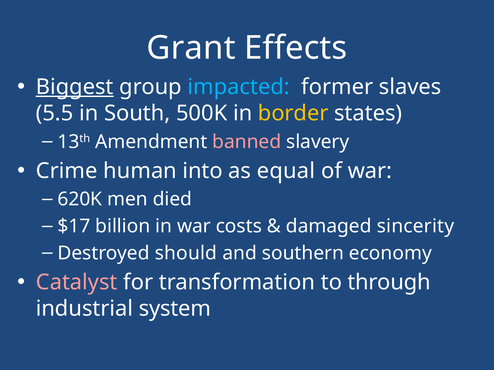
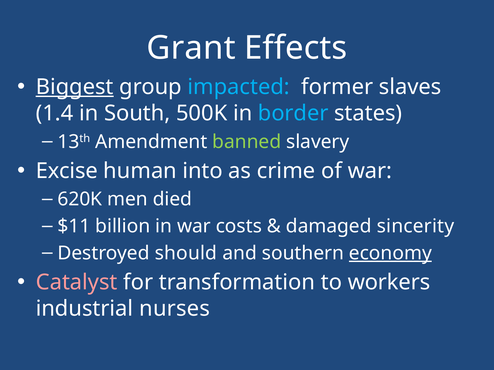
5.5: 5.5 -> 1.4
border colour: yellow -> light blue
banned colour: pink -> light green
Crime: Crime -> Excise
equal: equal -> crime
$17: $17 -> $11
economy underline: none -> present
through: through -> workers
system: system -> nurses
